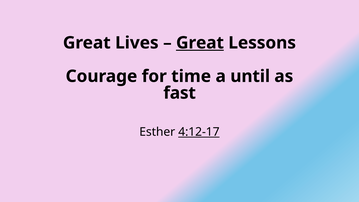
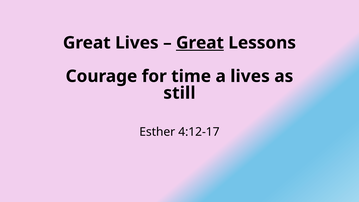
a until: until -> lives
fast: fast -> still
4:12-17 underline: present -> none
